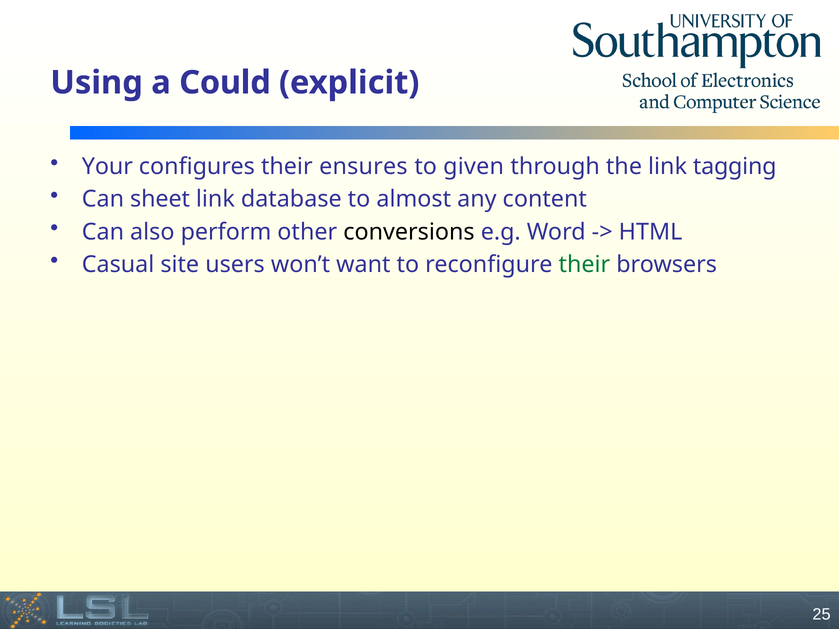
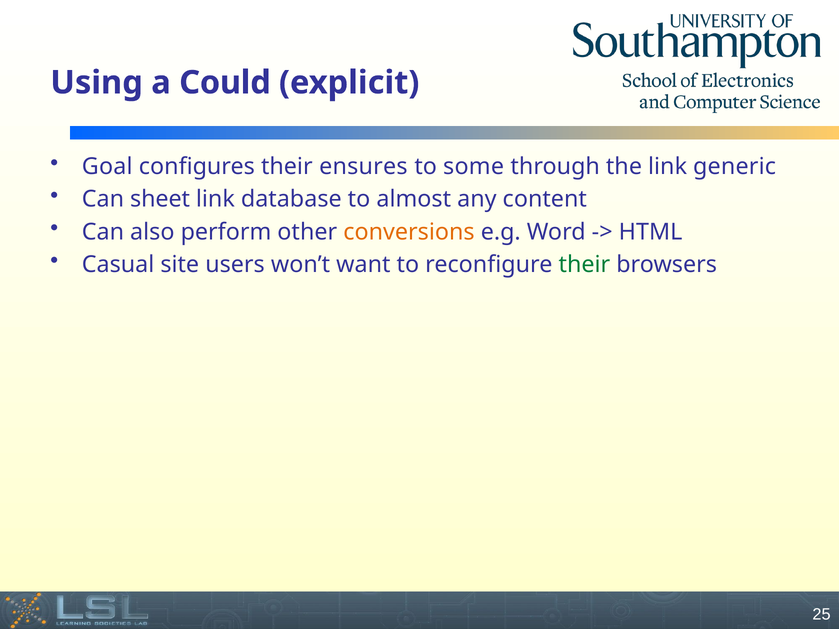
Your: Your -> Goal
given: given -> some
tagging: tagging -> generic
conversions colour: black -> orange
